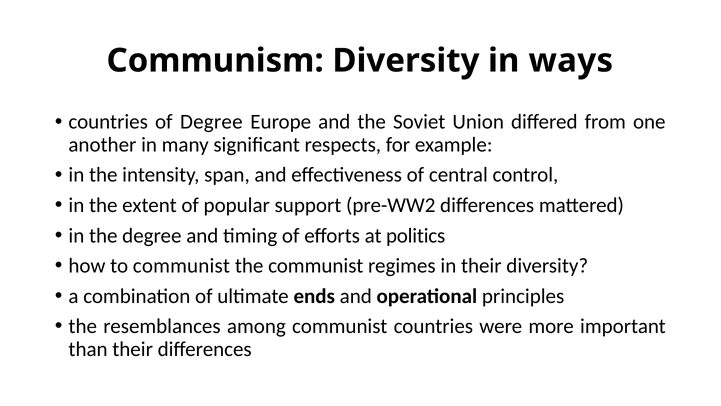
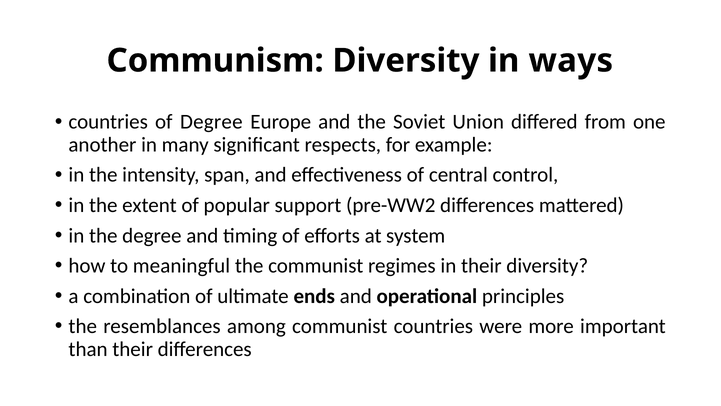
politics: politics -> system
to communist: communist -> meaningful
